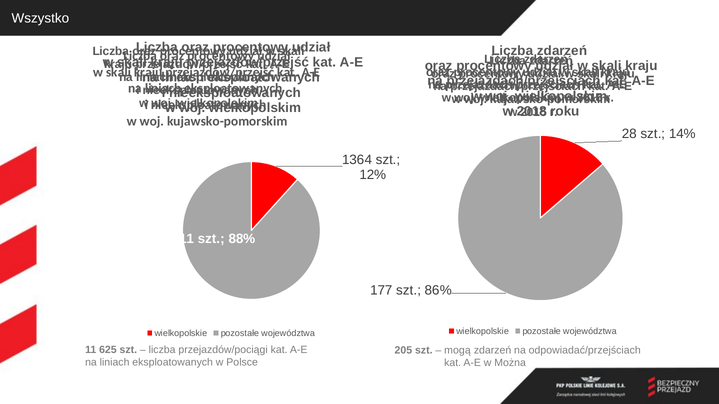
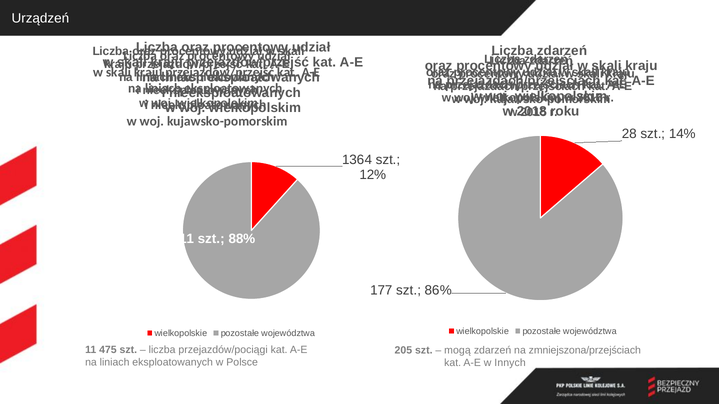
Wszystko: Wszystko -> Urządzeń
625: 625 -> 475
odpowiadać/przejściach: odpowiadać/przejściach -> zmniejszona/przejściach
Można: Można -> Innych
